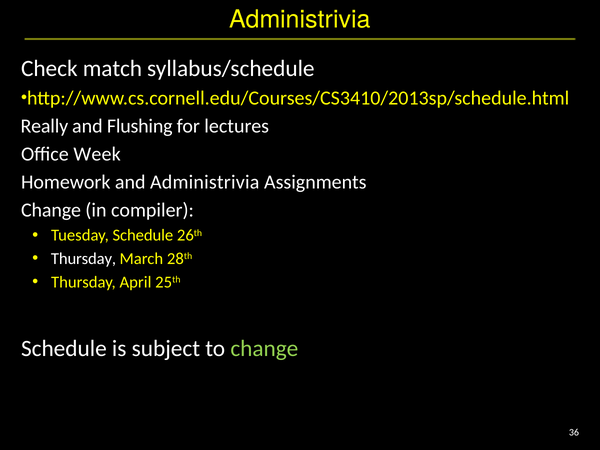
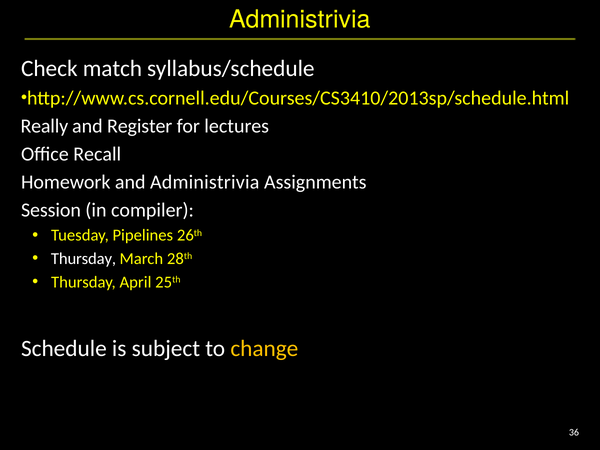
Flushing: Flushing -> Register
Week: Week -> Recall
Change at (51, 210): Change -> Session
Tuesday Schedule: Schedule -> Pipelines
change at (264, 349) colour: light green -> yellow
